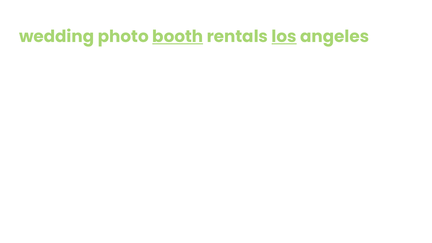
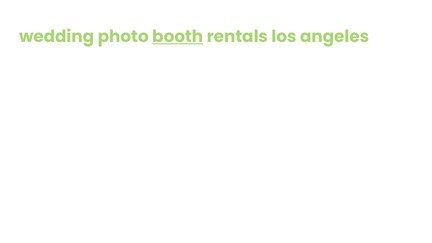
los underline: present -> none
